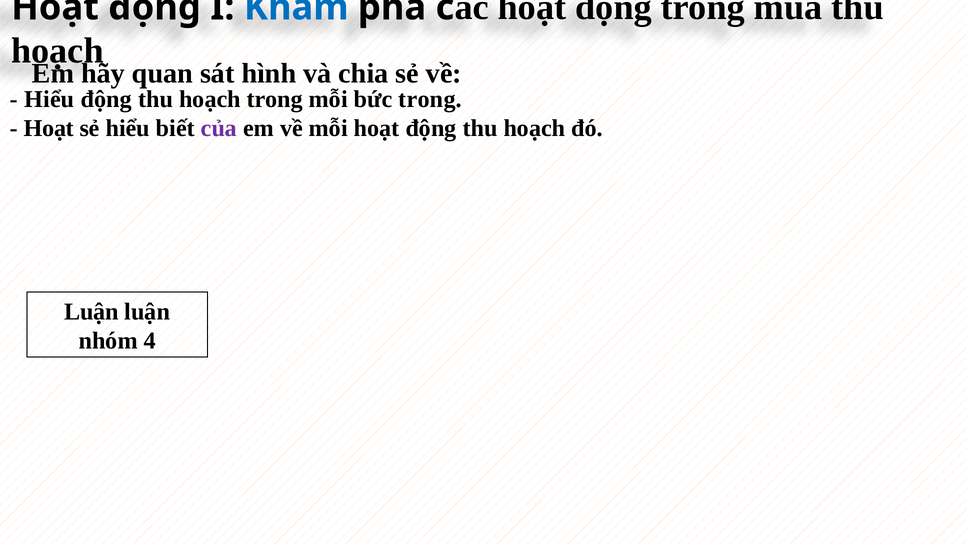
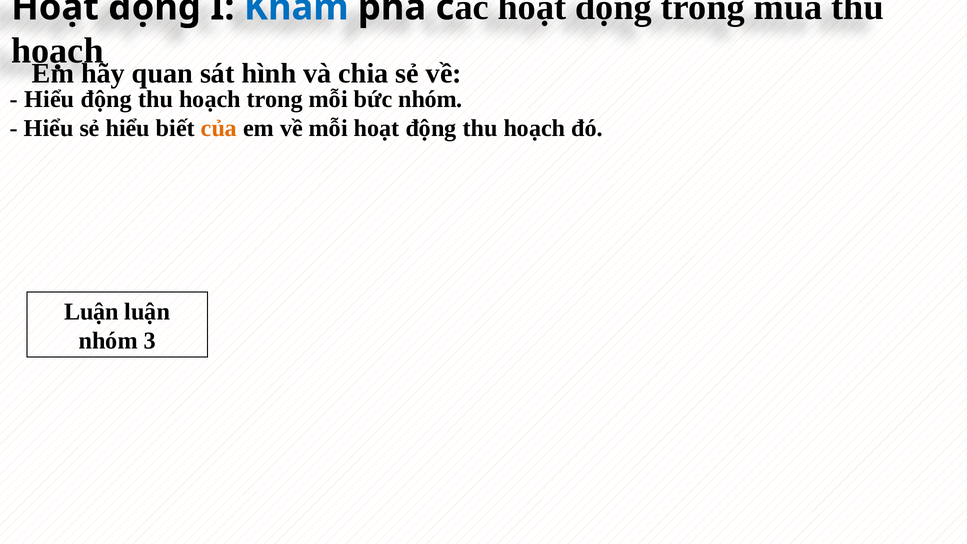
bức trong: trong -> nhóm
Hoạt at (49, 128): Hoạt -> Hiểu
của colour: purple -> orange
4: 4 -> 3
